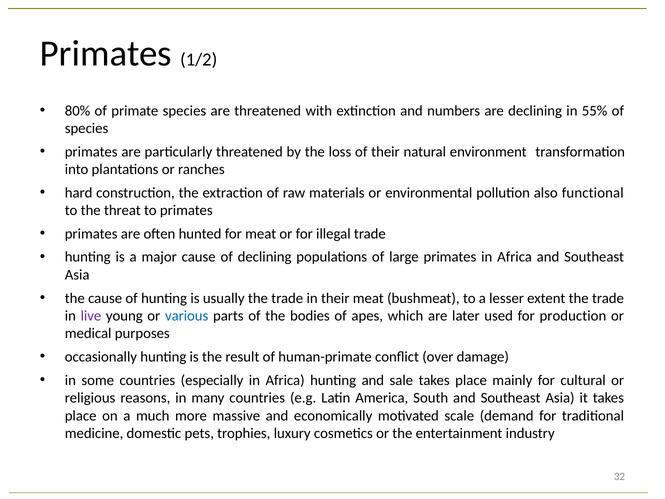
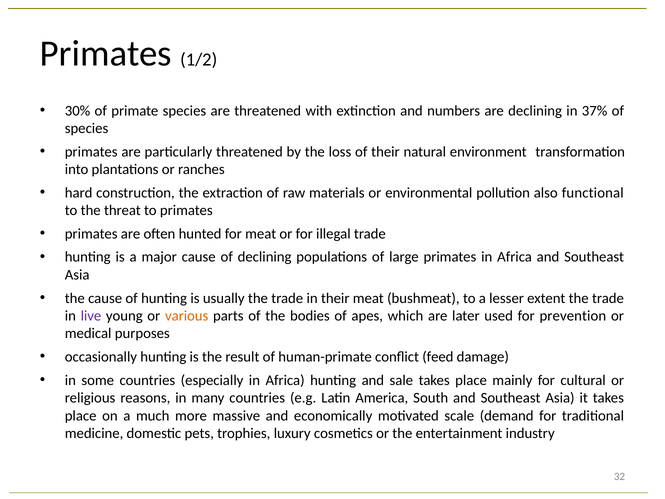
80%: 80% -> 30%
55%: 55% -> 37%
various colour: blue -> orange
production: production -> prevention
over: over -> feed
